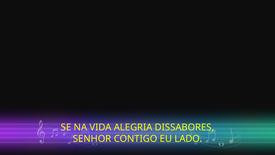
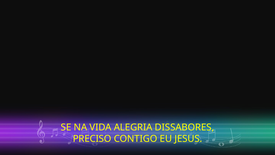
SENHOR: SENHOR -> PRECISO
LADO: LADO -> JESUS
